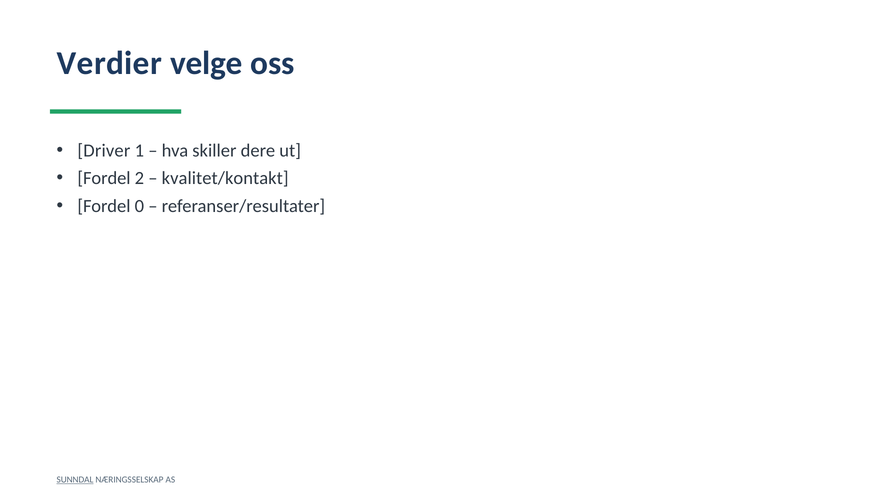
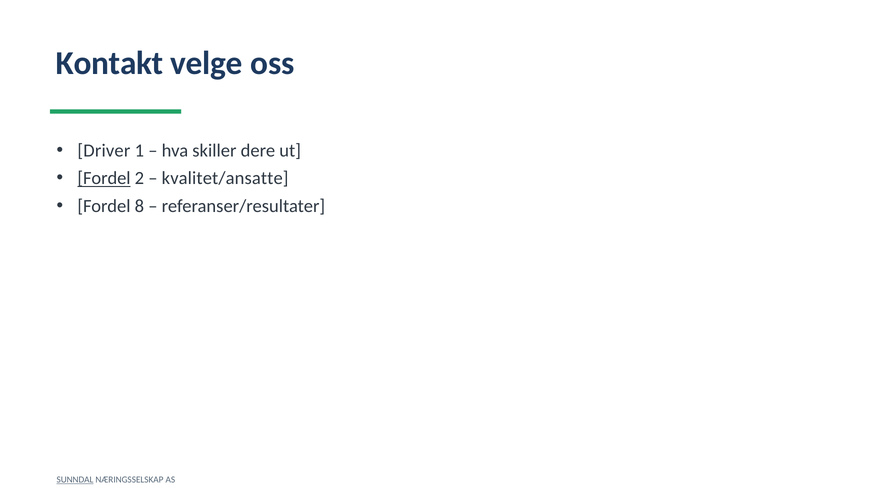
Verdier: Verdier -> Kontakt
Fordel at (104, 178) underline: none -> present
kvalitet/kontakt: kvalitet/kontakt -> kvalitet/ansatte
0: 0 -> 8
